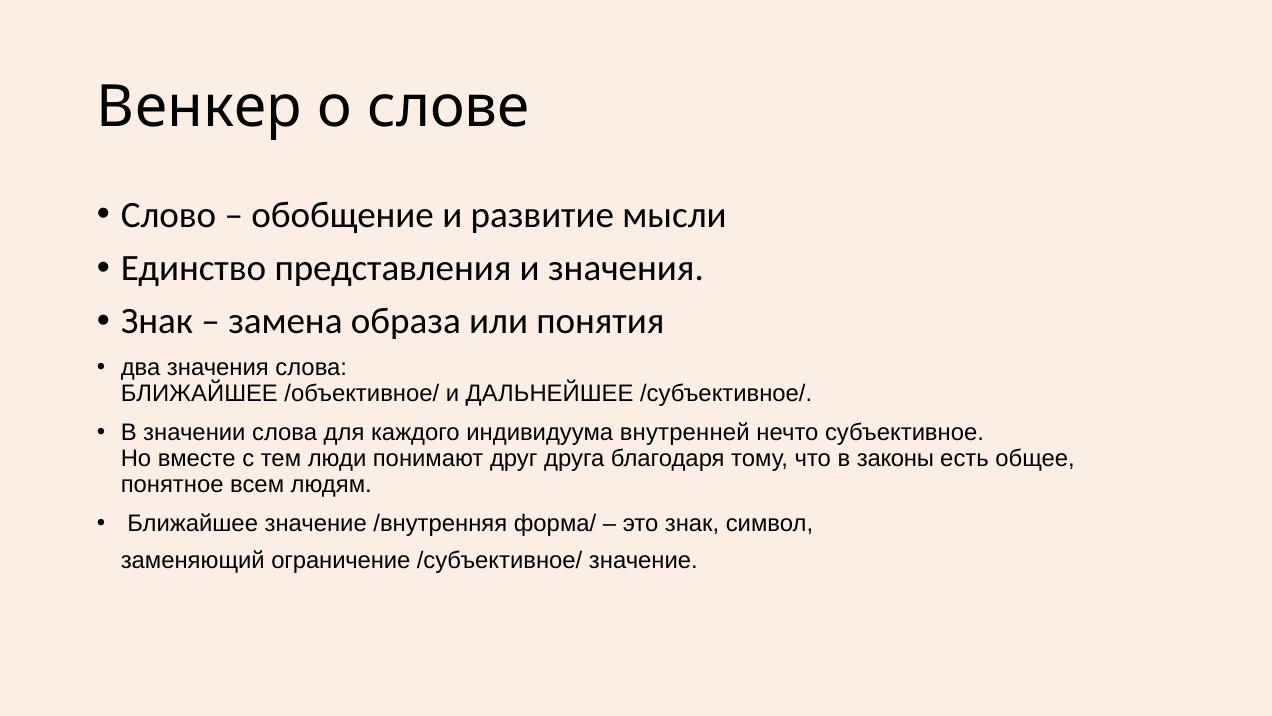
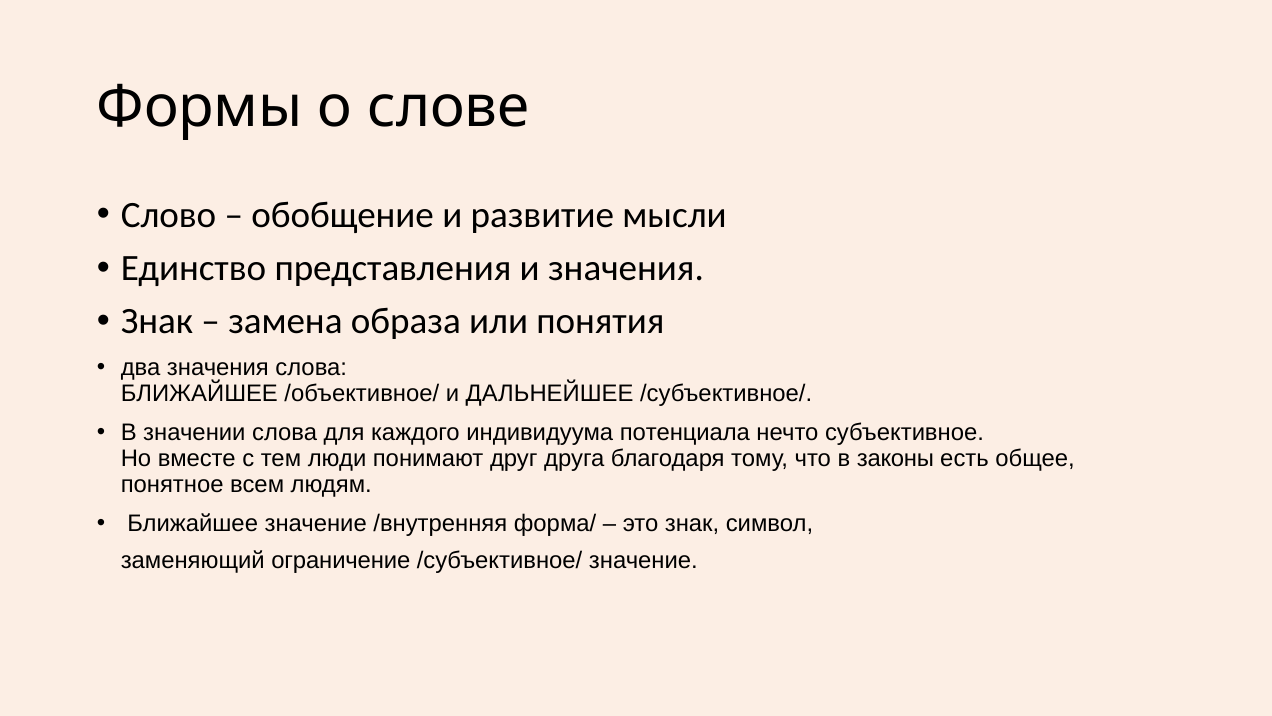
Венкер: Венкер -> Формы
внутренней: внутренней -> потенциала
